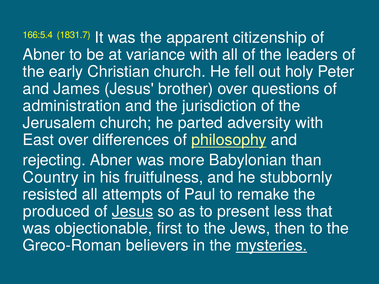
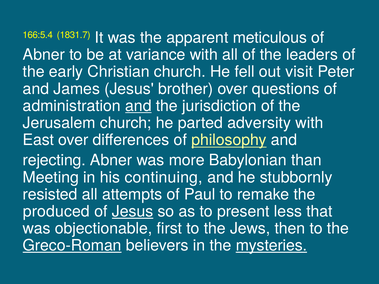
citizenship: citizenship -> meticulous
holy: holy -> visit
and at (138, 106) underline: none -> present
Country: Country -> Meeting
fruitfulness: fruitfulness -> continuing
Greco-Roman underline: none -> present
